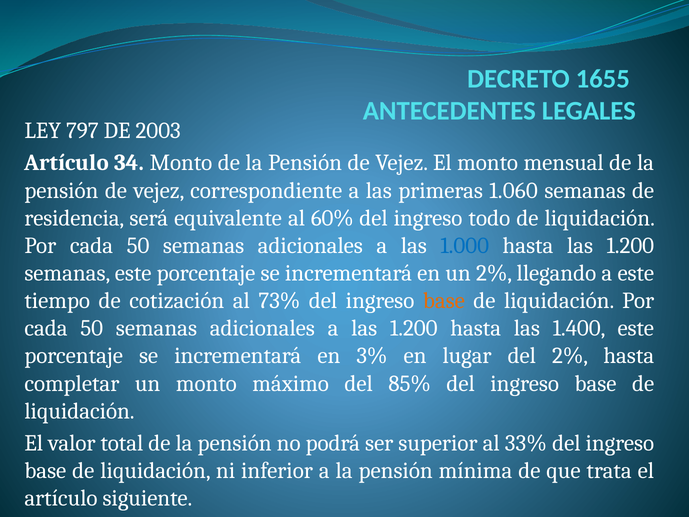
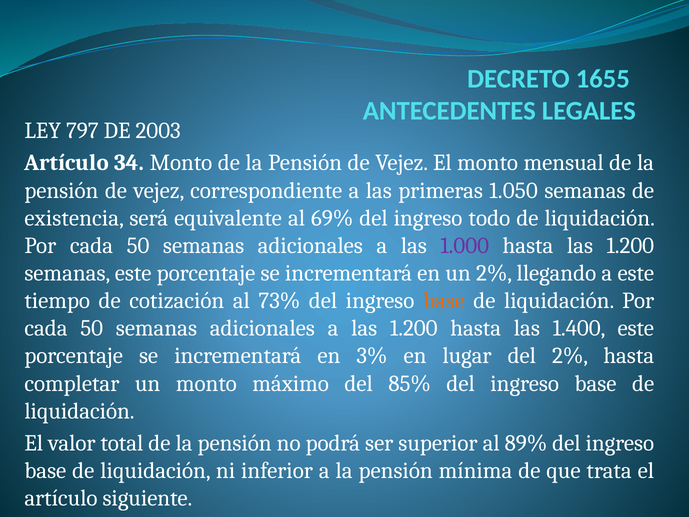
1.060: 1.060 -> 1.050
residencia: residencia -> existencia
60%: 60% -> 69%
1.000 colour: blue -> purple
33%: 33% -> 89%
